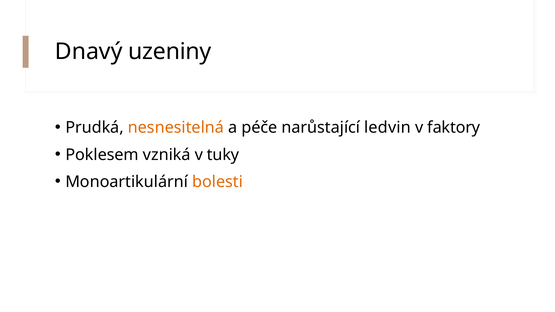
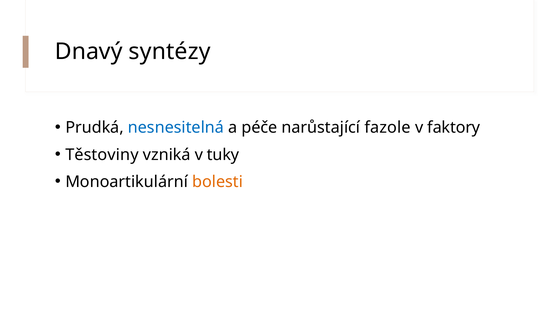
uzeniny: uzeniny -> syntézy
nesnesitelná colour: orange -> blue
ledvin: ledvin -> fazole
Poklesem: Poklesem -> Těstoviny
